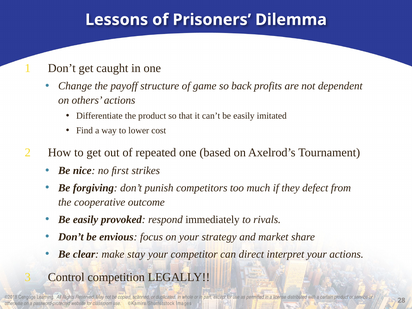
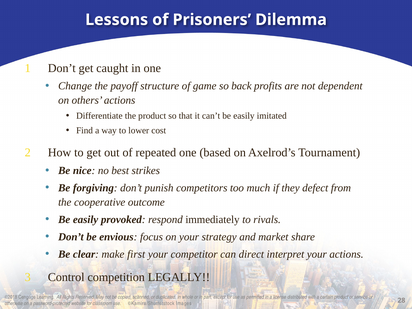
ﬁrst: ﬁrst -> best
stay: stay -> first
